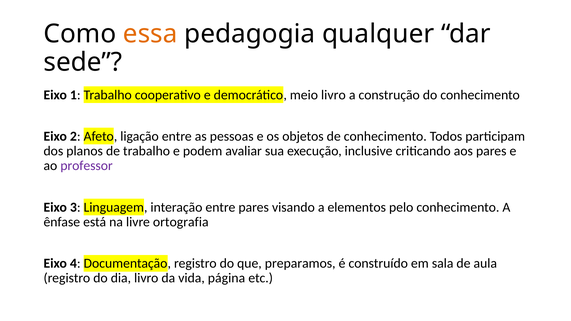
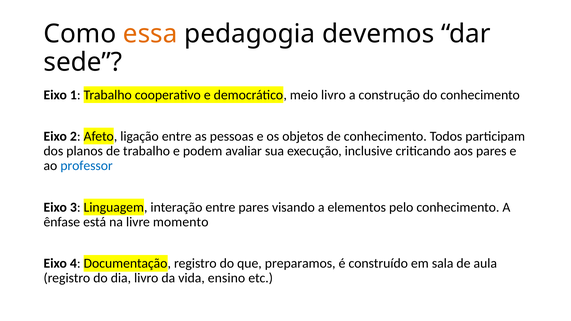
qualquer: qualquer -> devemos
professor colour: purple -> blue
ortografia: ortografia -> momento
página: página -> ensino
